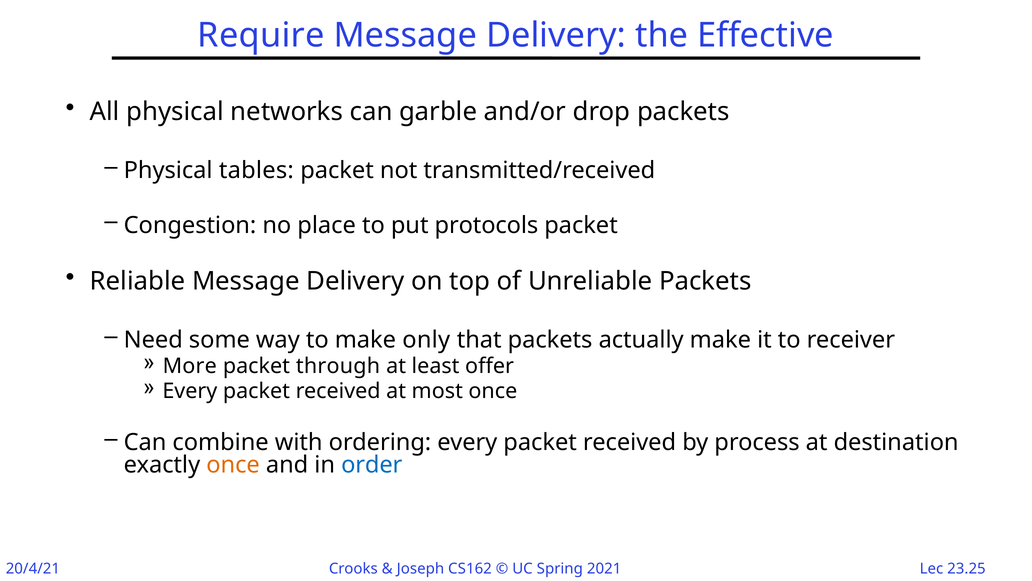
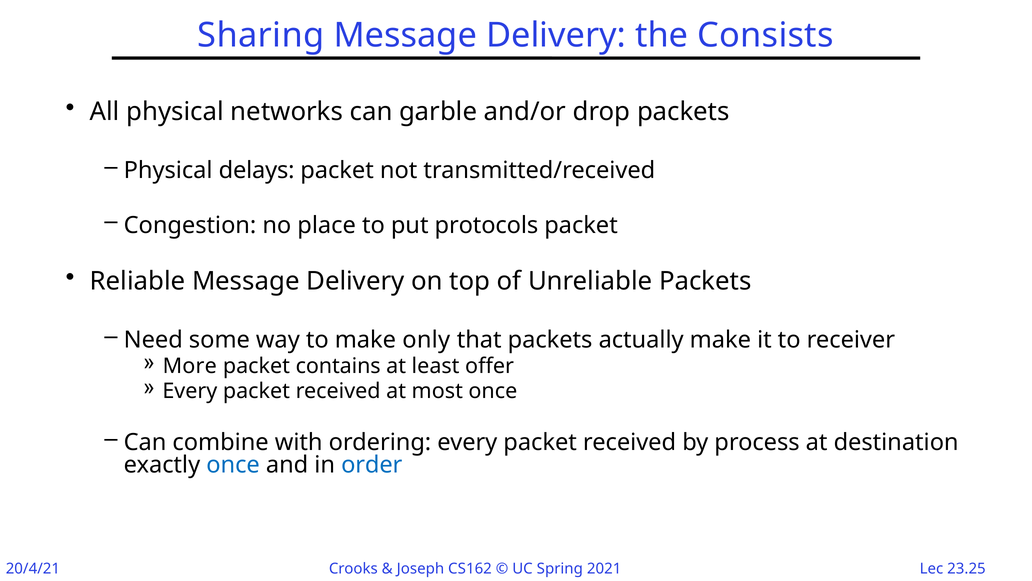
Require: Require -> Sharing
Effective: Effective -> Consists
tables: tables -> delays
through: through -> contains
once at (233, 465) colour: orange -> blue
